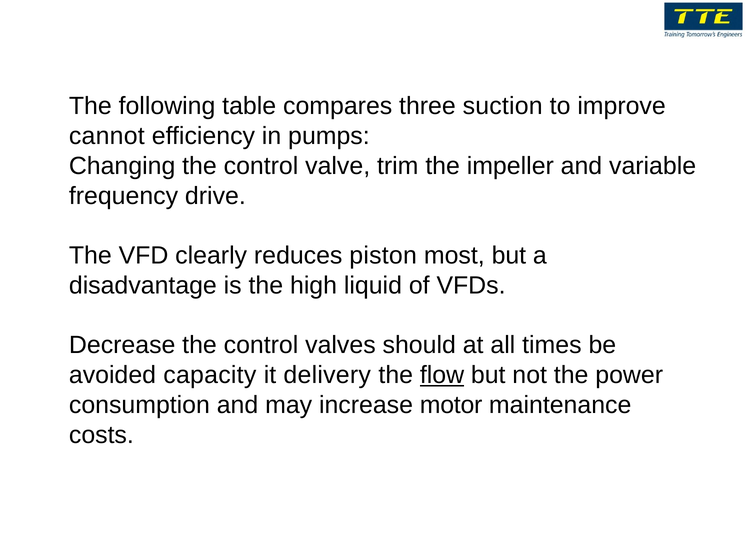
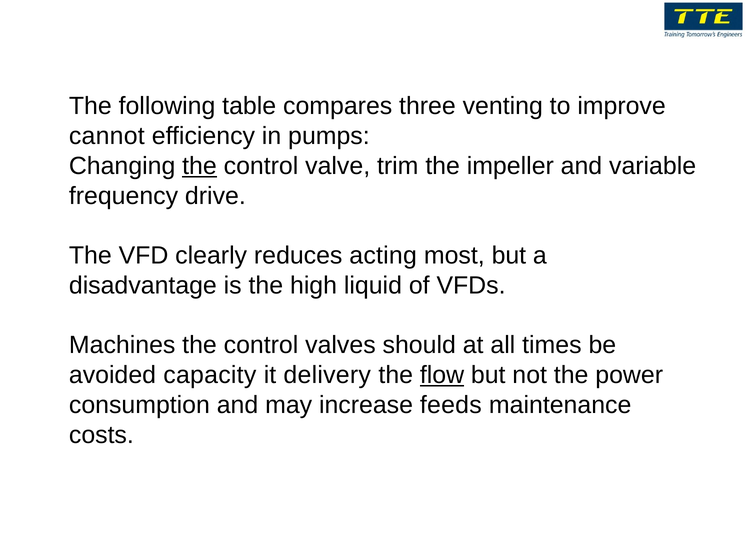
suction: suction -> venting
the at (200, 166) underline: none -> present
piston: piston -> acting
Decrease: Decrease -> Machines
motor: motor -> feeds
